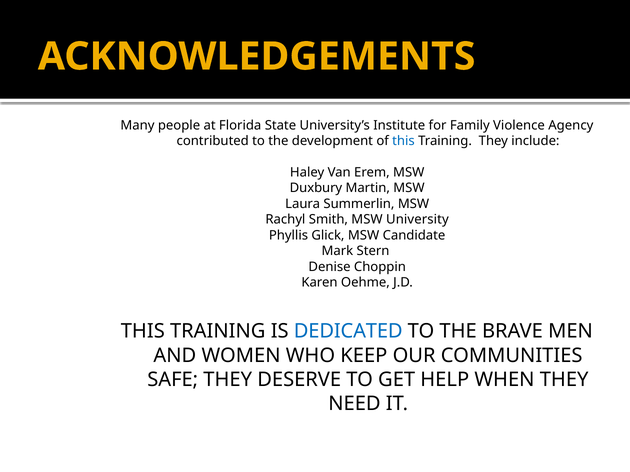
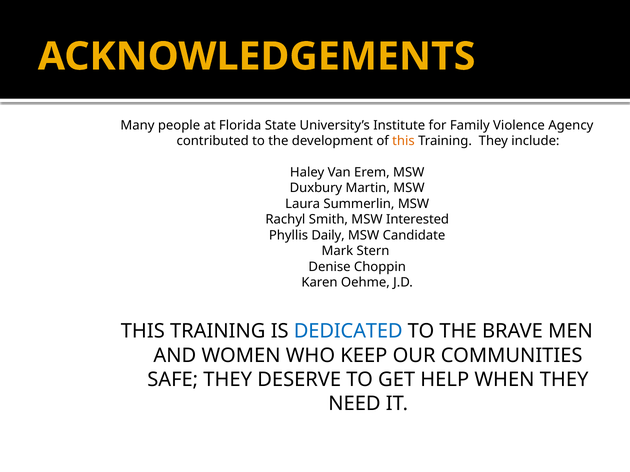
this at (404, 141) colour: blue -> orange
University: University -> Interested
Glick: Glick -> Daily
